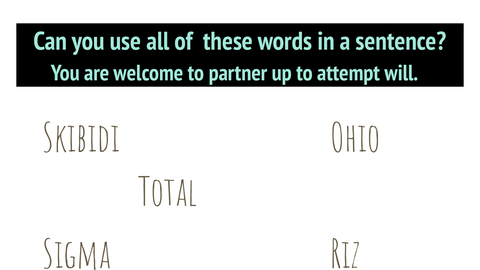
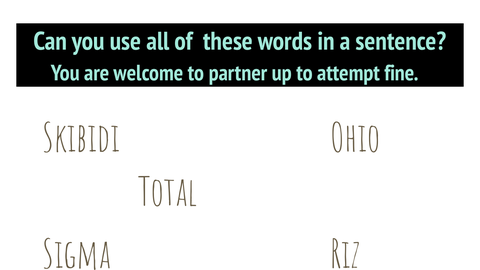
will: will -> fine
